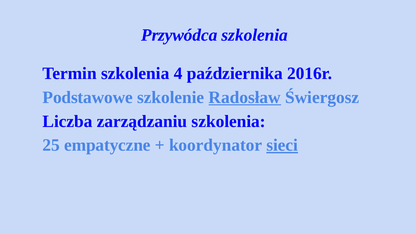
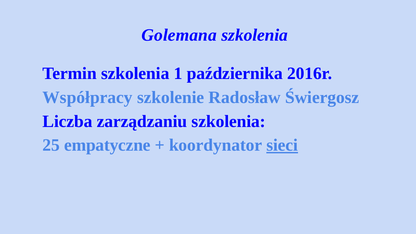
Przywódca: Przywódca -> Golemana
4: 4 -> 1
Podstawowe: Podstawowe -> Współpracy
Radosław underline: present -> none
